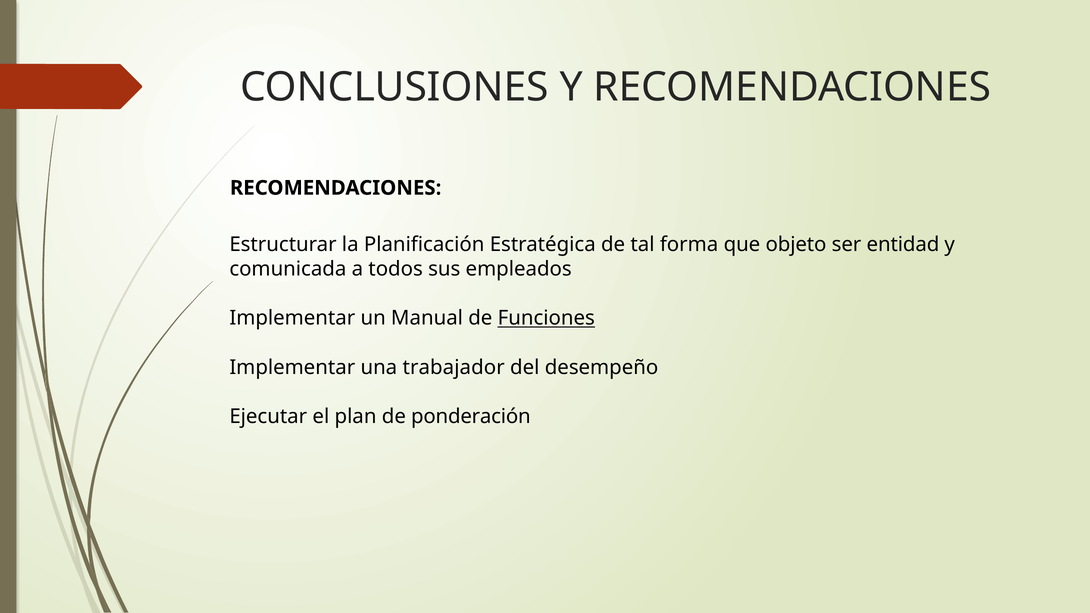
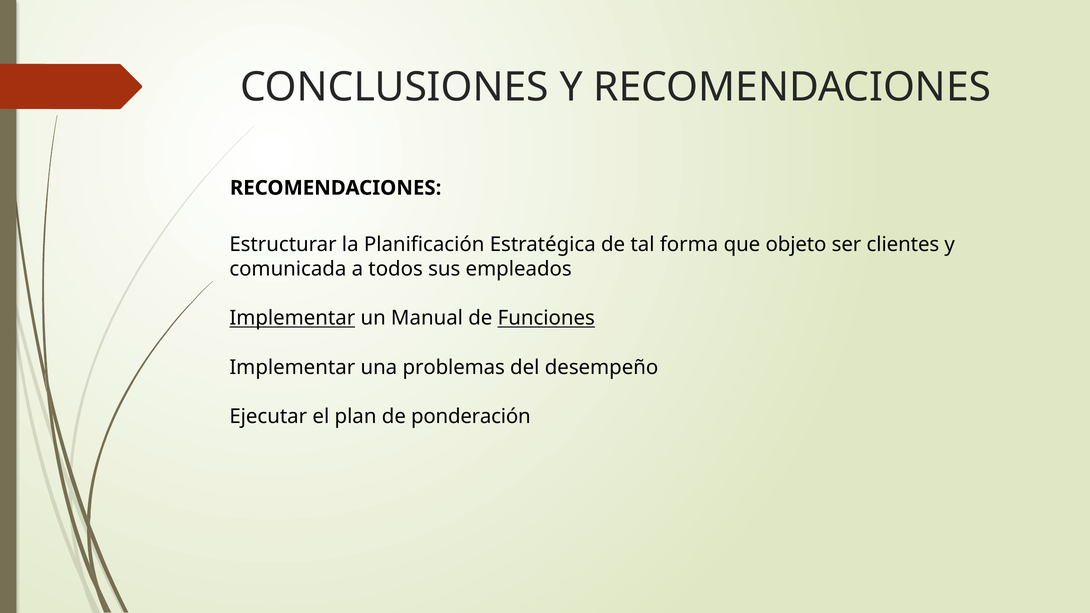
entidad: entidad -> clientes
Implementar at (292, 318) underline: none -> present
trabajador: trabajador -> problemas
